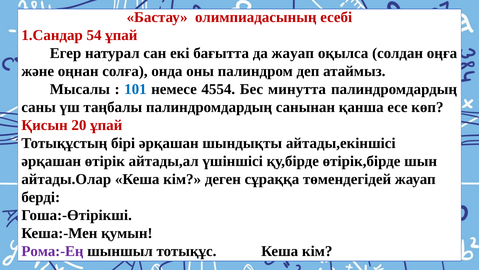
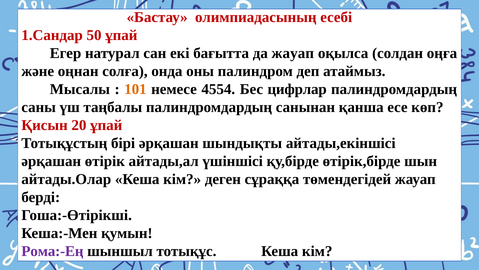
54: 54 -> 50
101 colour: blue -> orange
минутта: минутта -> цифрлар
